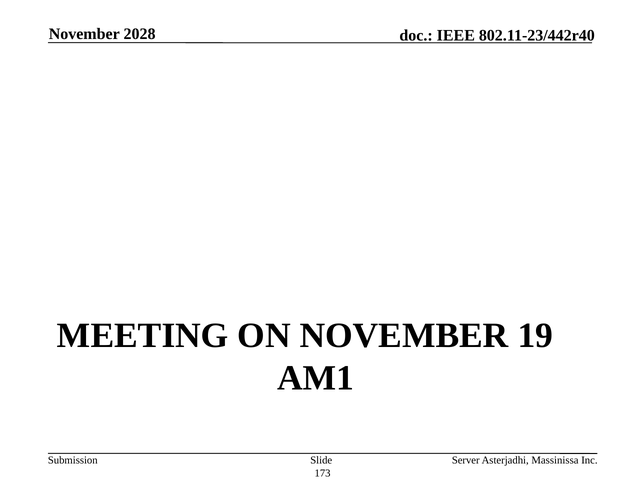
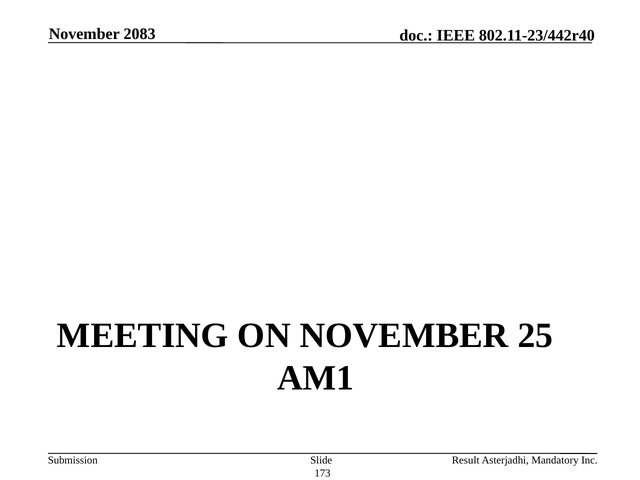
2028: 2028 -> 2083
19: 19 -> 25
Server: Server -> Result
Massinissa: Massinissa -> Mandatory
